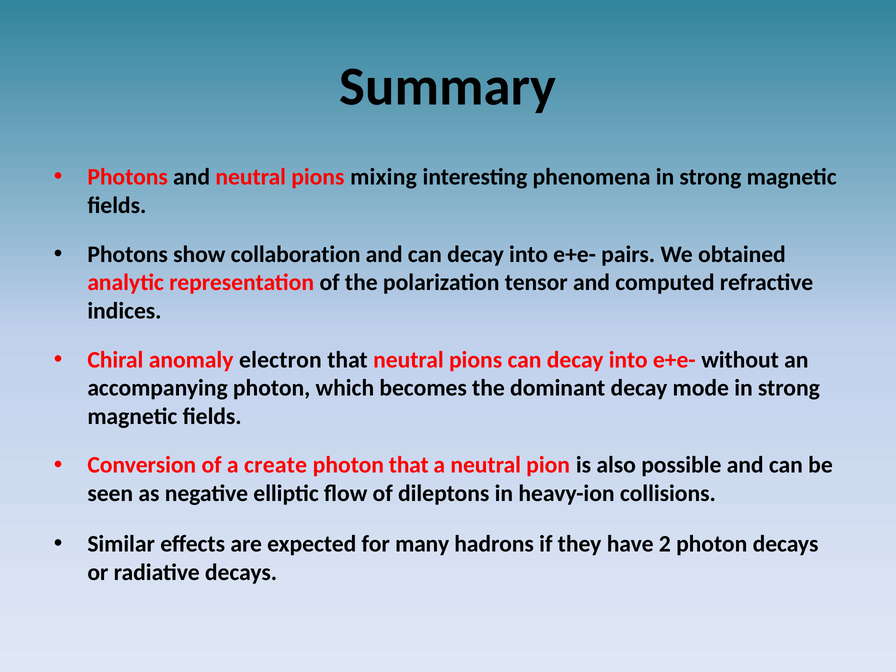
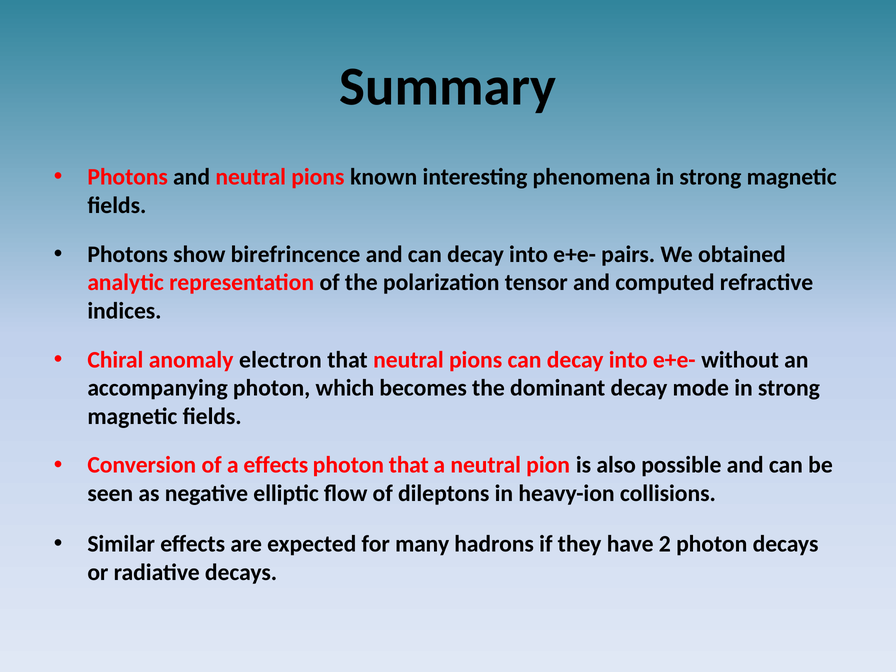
mixing: mixing -> known
collaboration: collaboration -> birefrincence
a create: create -> effects
